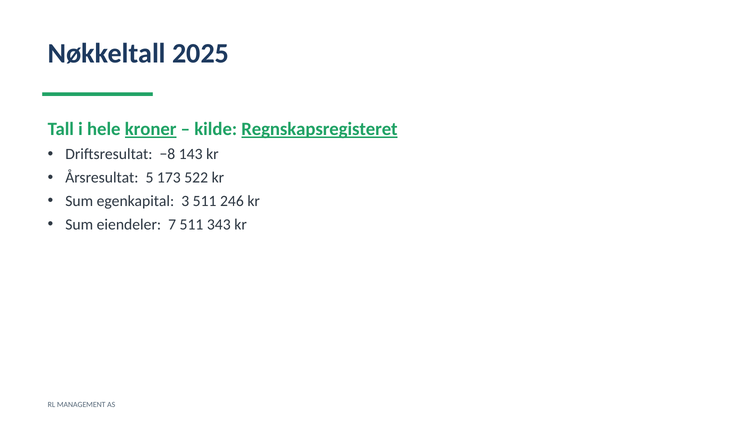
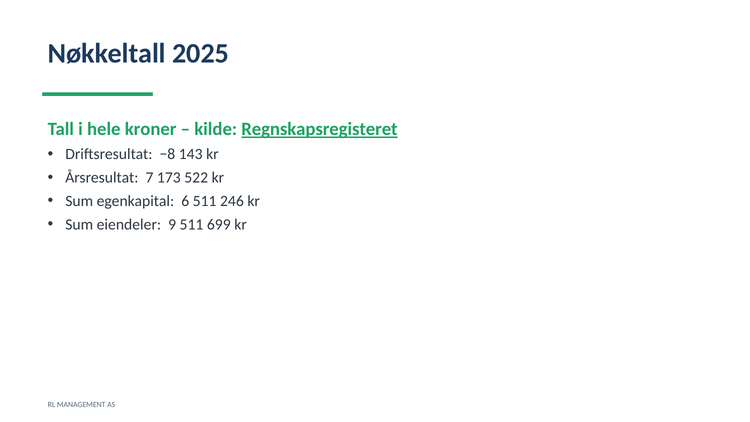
kroner underline: present -> none
5: 5 -> 7
3: 3 -> 6
7: 7 -> 9
343: 343 -> 699
